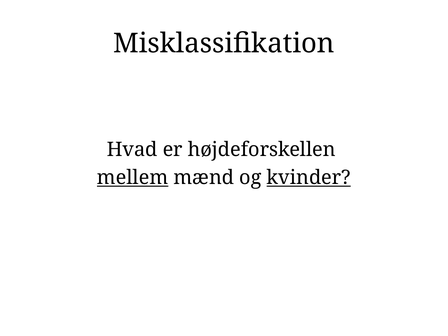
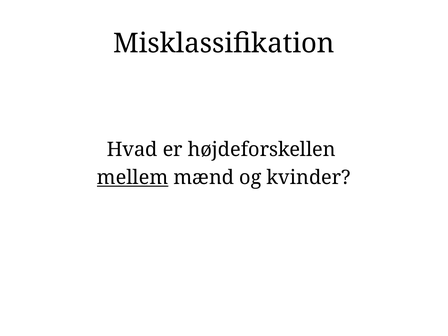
kvinder underline: present -> none
